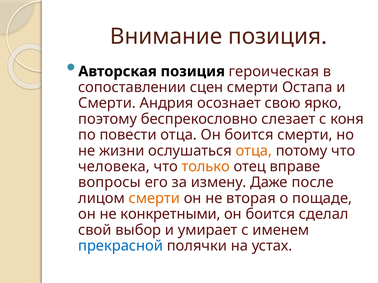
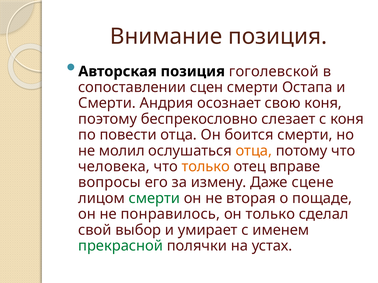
героическая: героическая -> гоголевской
свою ярко: ярко -> коня
жизни: жизни -> молил
после: после -> сцене
смерти at (154, 199) colour: orange -> green
конкретными: конкретными -> понравилось
боится at (270, 214): боится -> только
прекрасной colour: blue -> green
